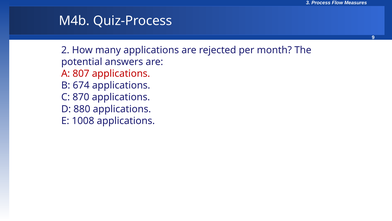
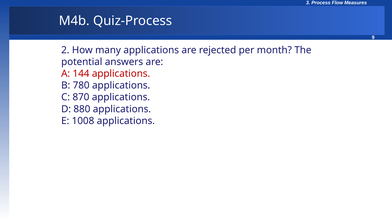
807: 807 -> 144
674: 674 -> 780
